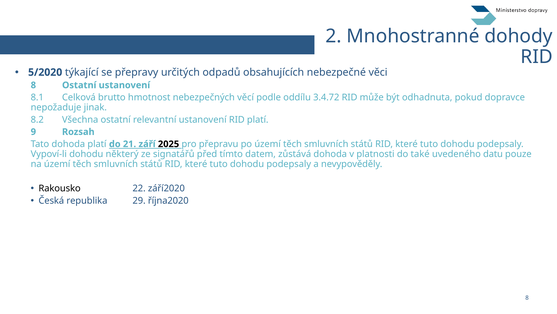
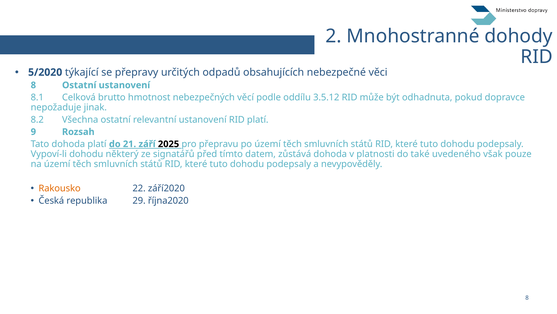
3.4.72: 3.4.72 -> 3.5.12
datu: datu -> však
Rakousko colour: black -> orange
